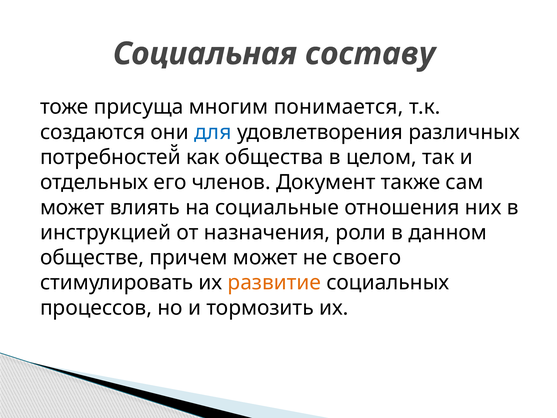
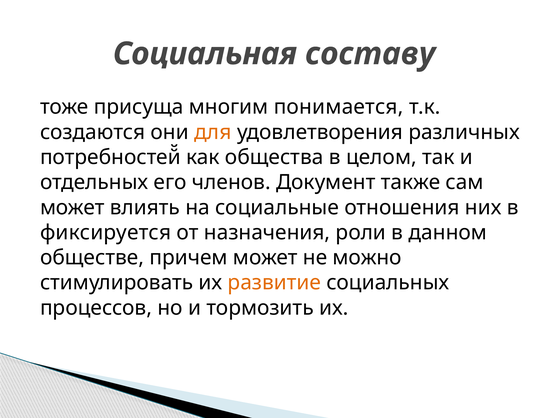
для colour: blue -> orange
инструкцией: инструкцией -> фиксируется
своего: своего -> можно
